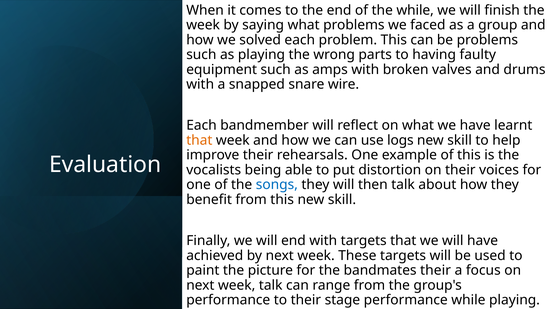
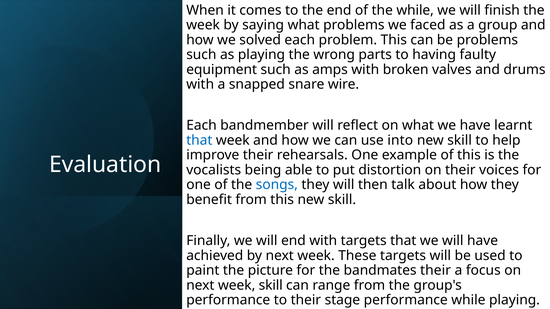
that at (199, 140) colour: orange -> blue
logs: logs -> into
week talk: talk -> skill
